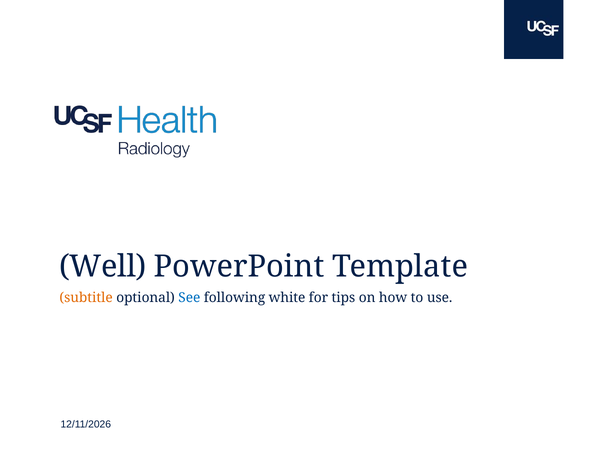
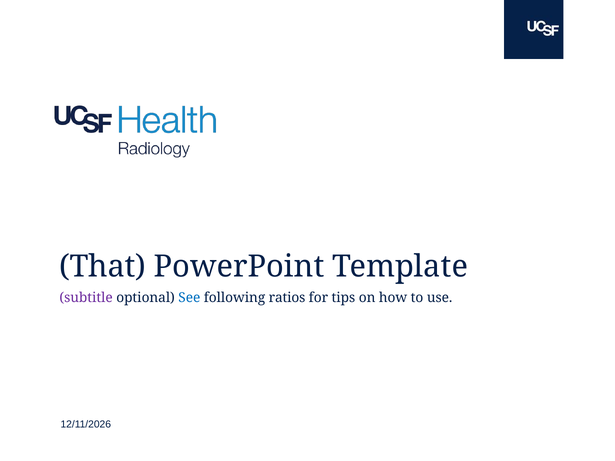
Well: Well -> That
subtitle colour: orange -> purple
white: white -> ratios
